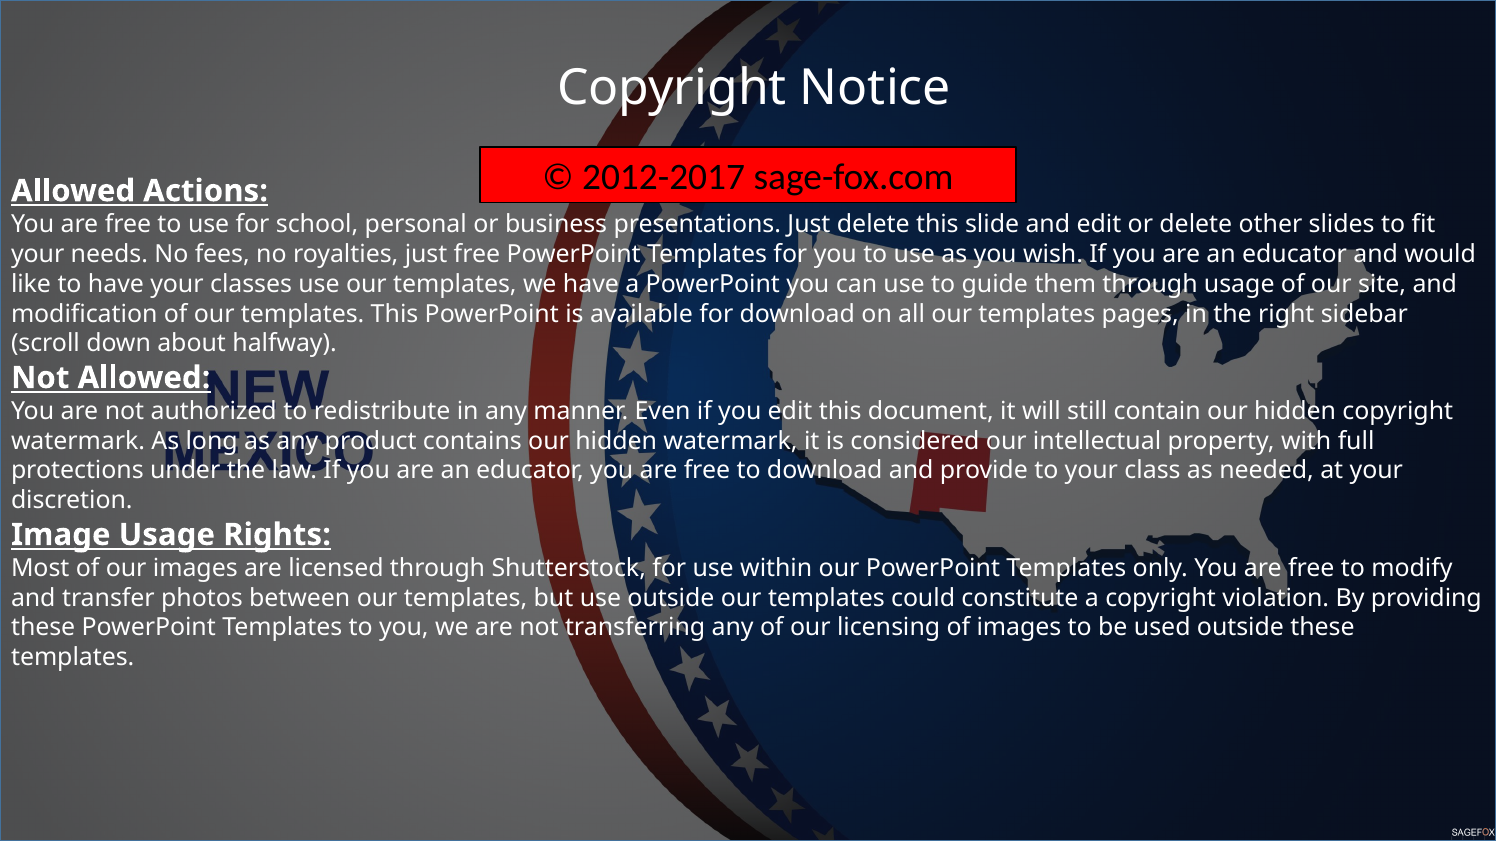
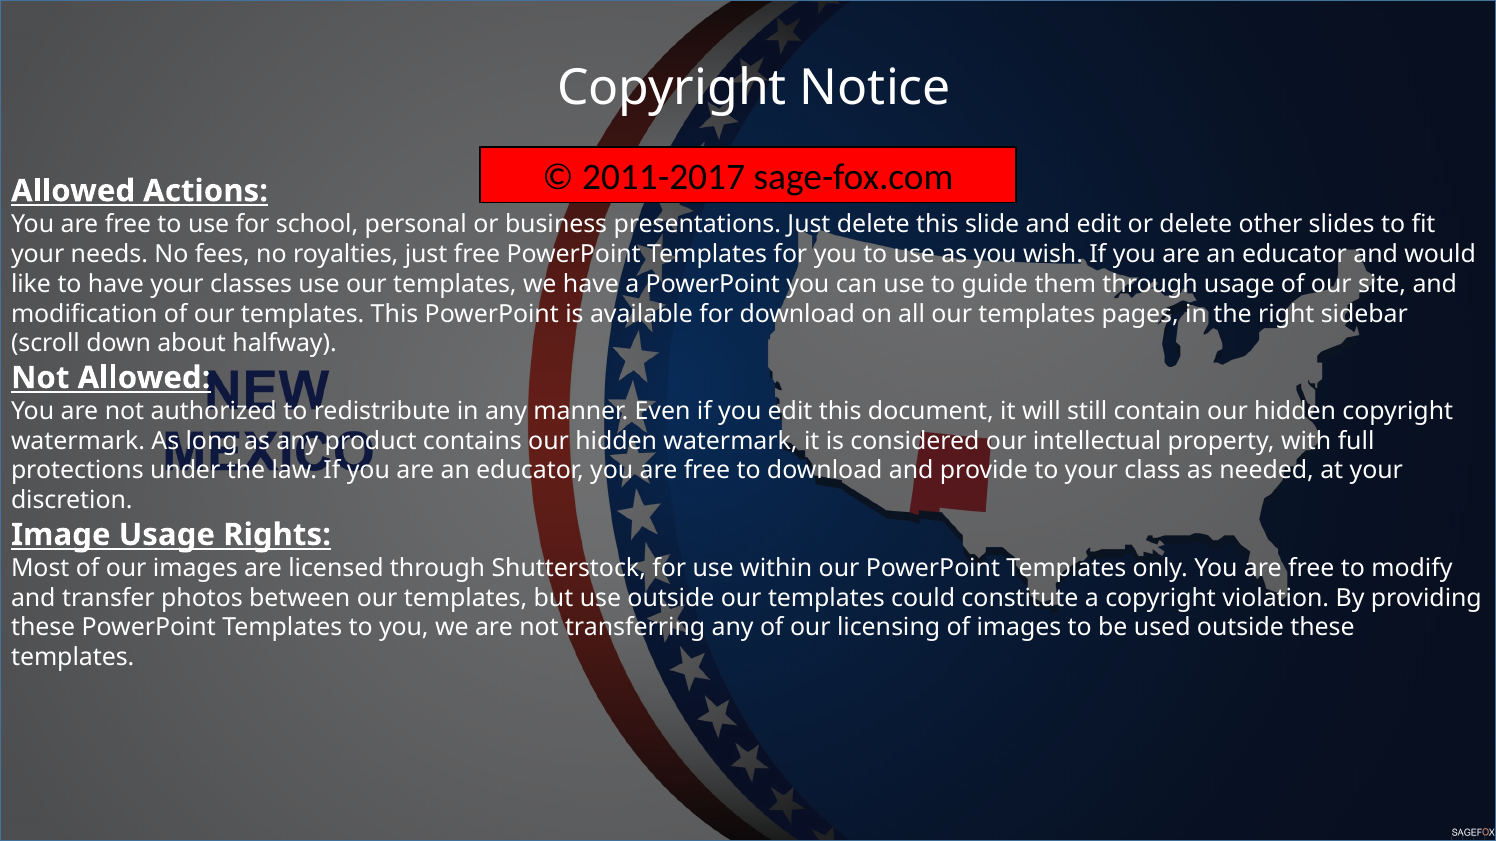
2012-2017: 2012-2017 -> 2011-2017
